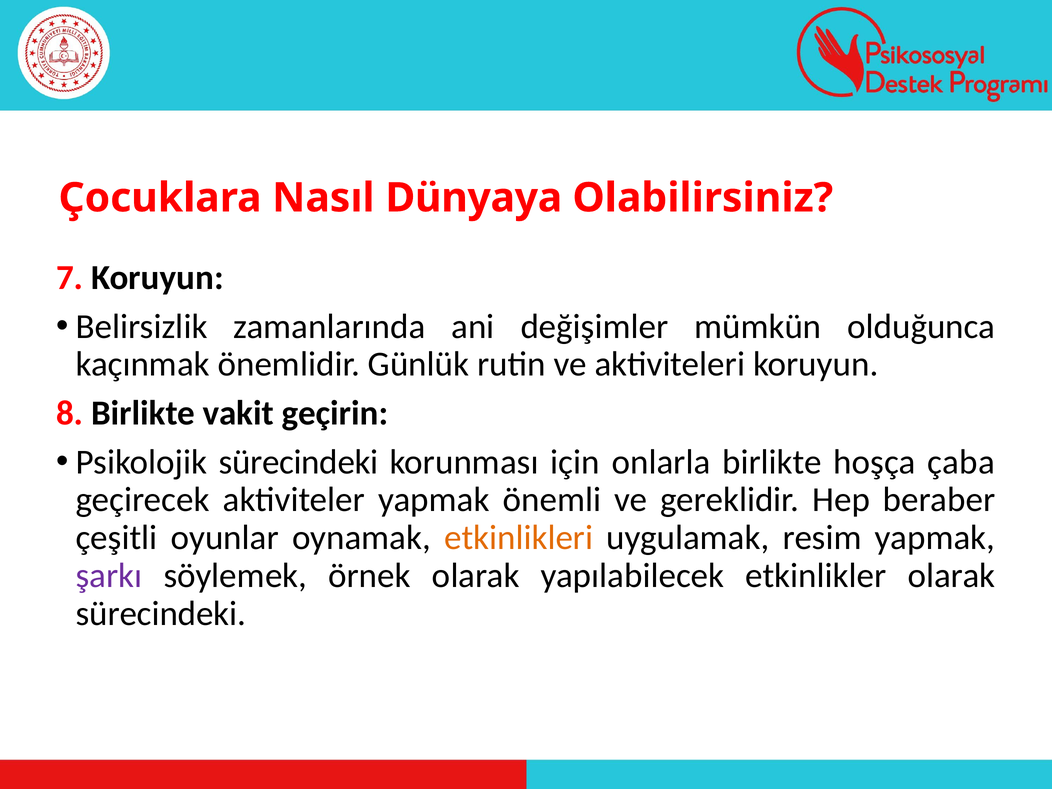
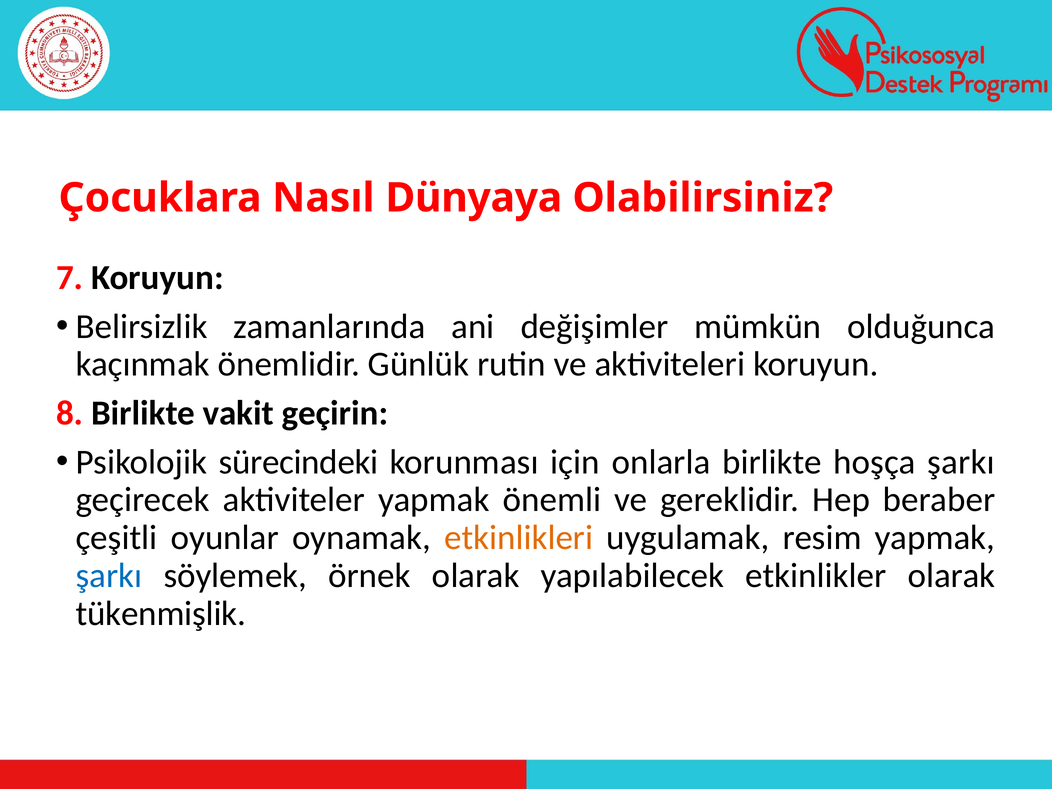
hoşça çaba: çaba -> şarkı
şarkı at (109, 576) colour: purple -> blue
sürecindeki at (161, 613): sürecindeki -> tükenmişlik
